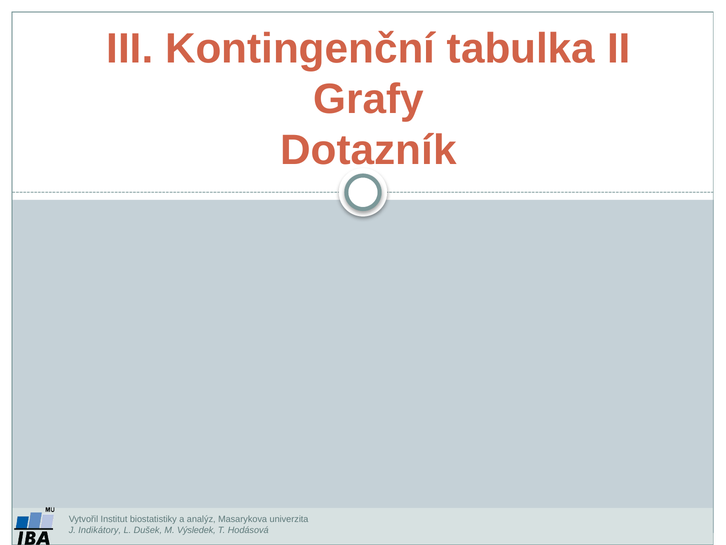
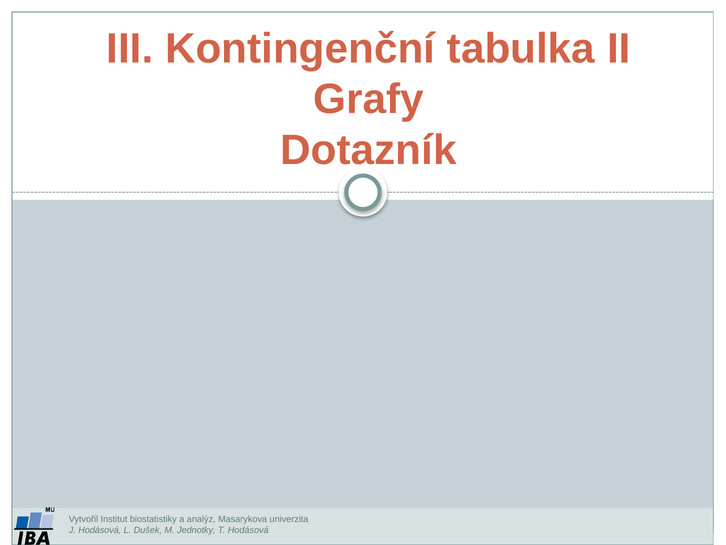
J Indikátory: Indikátory -> Hodásová
Výsledek: Výsledek -> Jednotky
